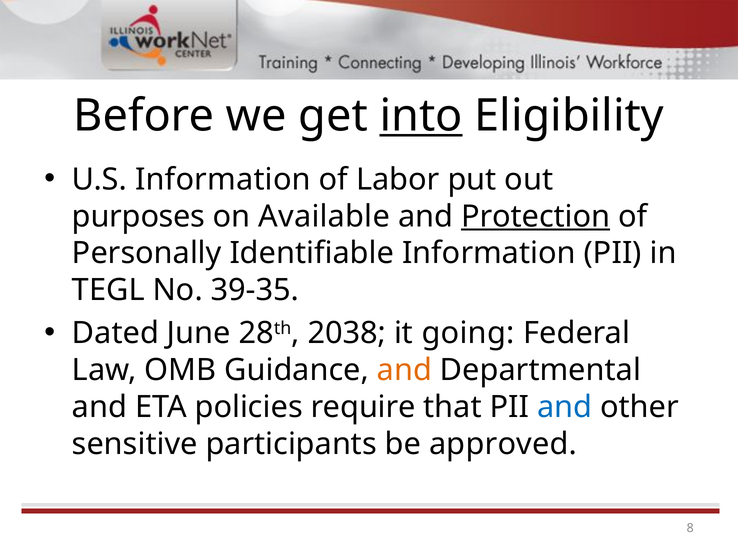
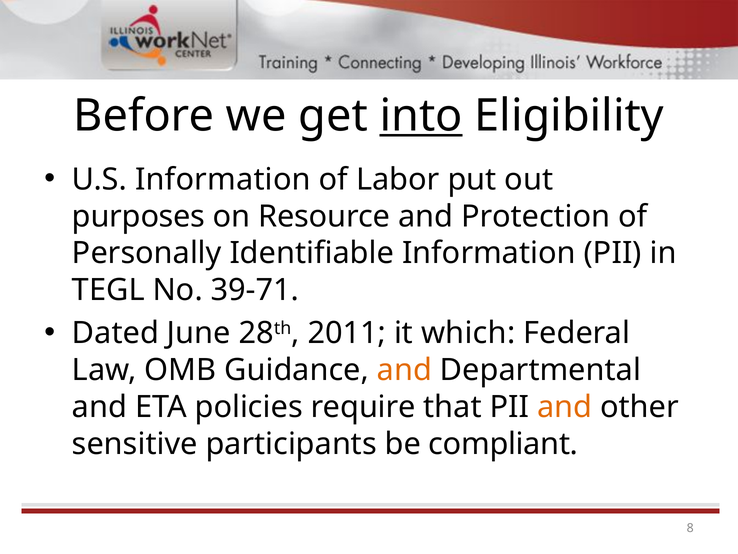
Available: Available -> Resource
Protection underline: present -> none
39-35: 39-35 -> 39-71
2038: 2038 -> 2011
going: going -> which
and at (565, 407) colour: blue -> orange
approved: approved -> compliant
